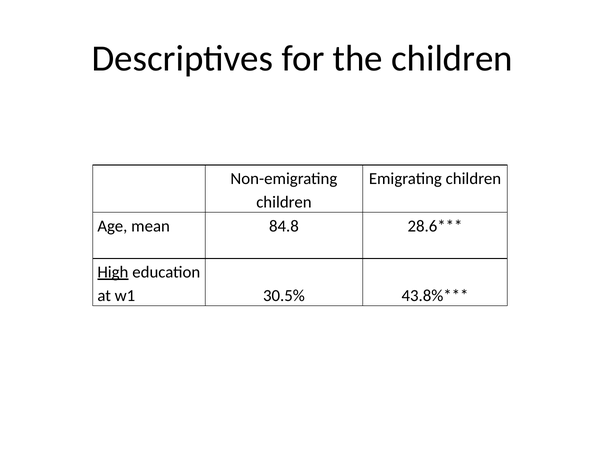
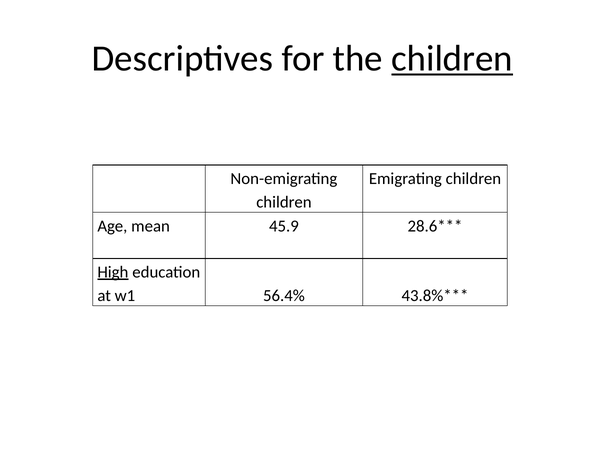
children at (452, 59) underline: none -> present
84.8: 84.8 -> 45.9
30.5%: 30.5% -> 56.4%
